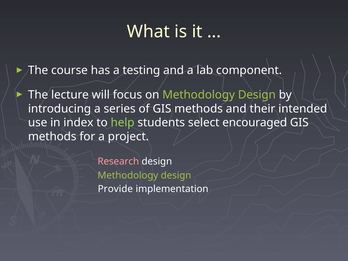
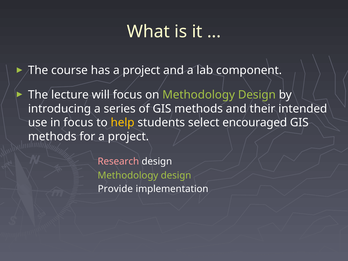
has a testing: testing -> project
in index: index -> focus
help colour: light green -> yellow
